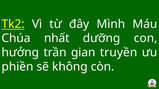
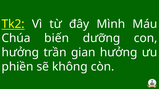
nhất: nhất -> biến
gian truyền: truyền -> hưởng
